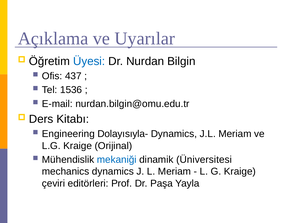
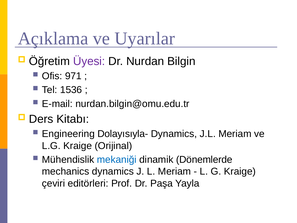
Üyesi colour: blue -> purple
437: 437 -> 971
Üniversitesi: Üniversitesi -> Dönemlerde
